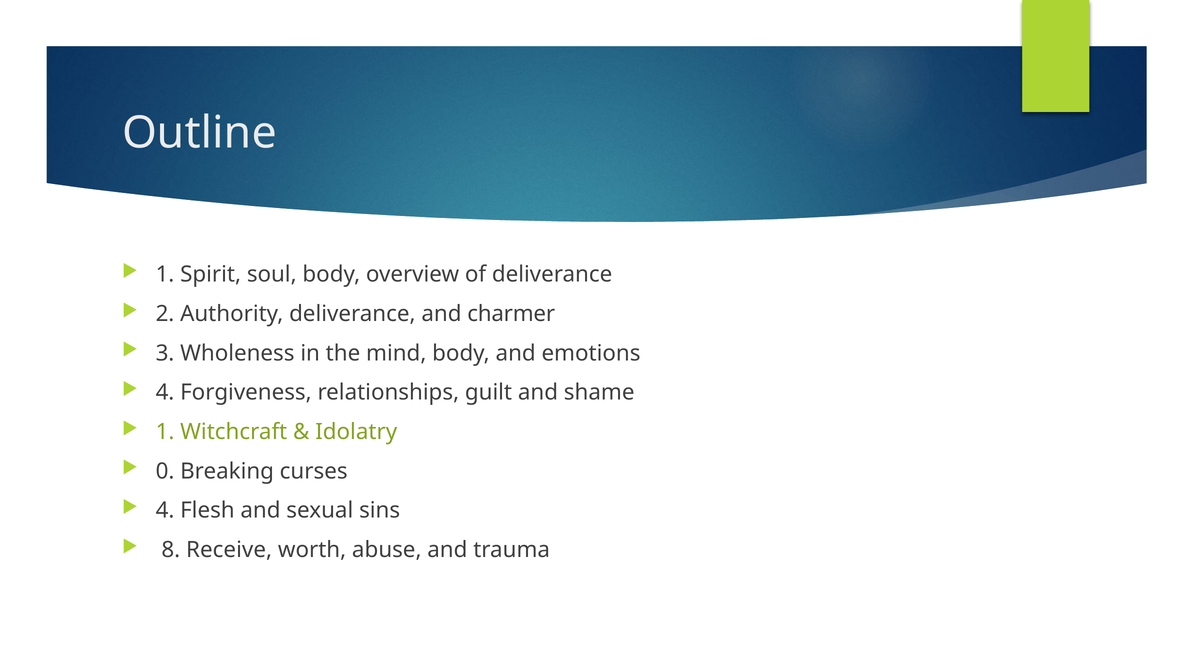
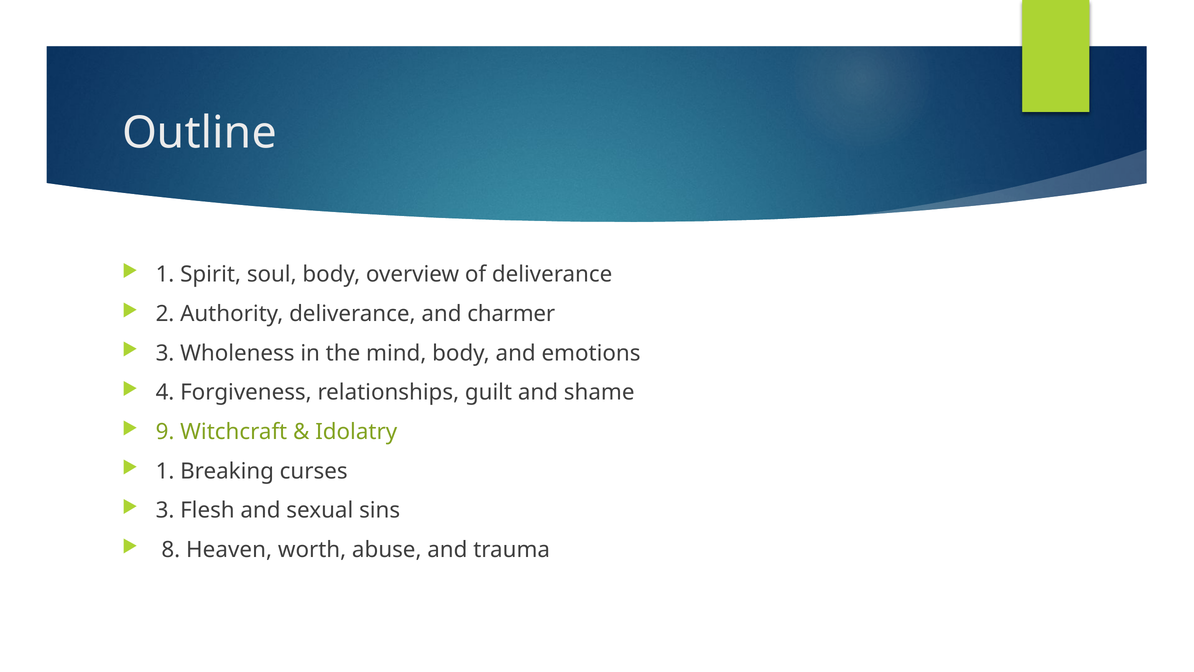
1 at (165, 432): 1 -> 9
0 at (165, 471): 0 -> 1
4 at (165, 510): 4 -> 3
Receive: Receive -> Heaven
